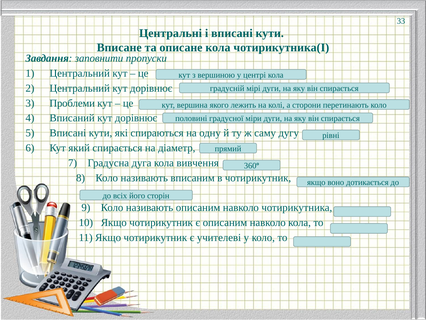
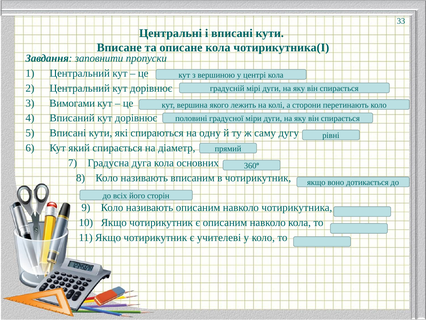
Проблеми: Проблеми -> Вимогами
вивчення: вивчення -> основних
